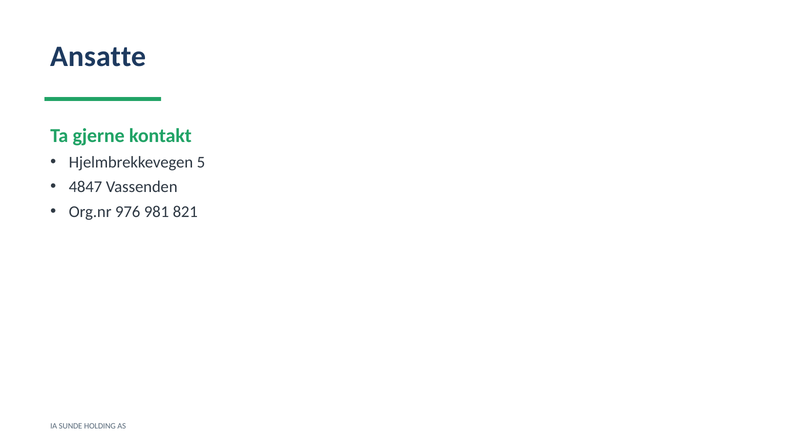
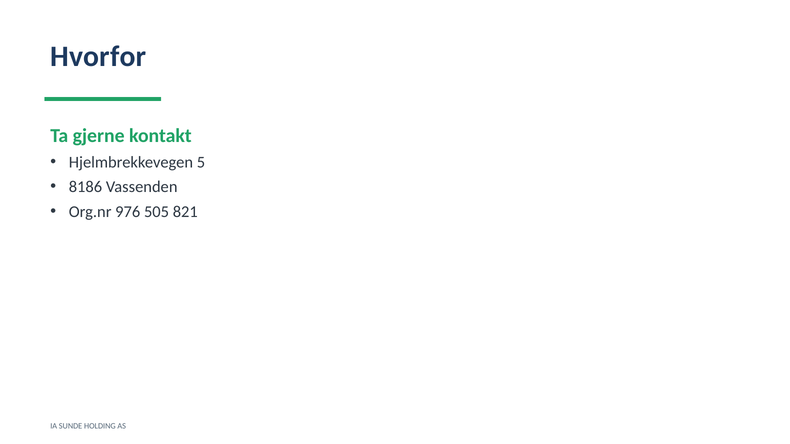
Ansatte: Ansatte -> Hvorfor
4847: 4847 -> 8186
981: 981 -> 505
